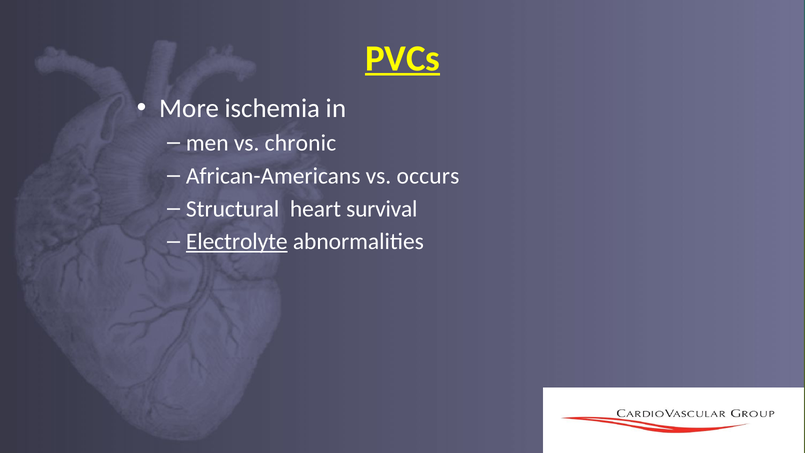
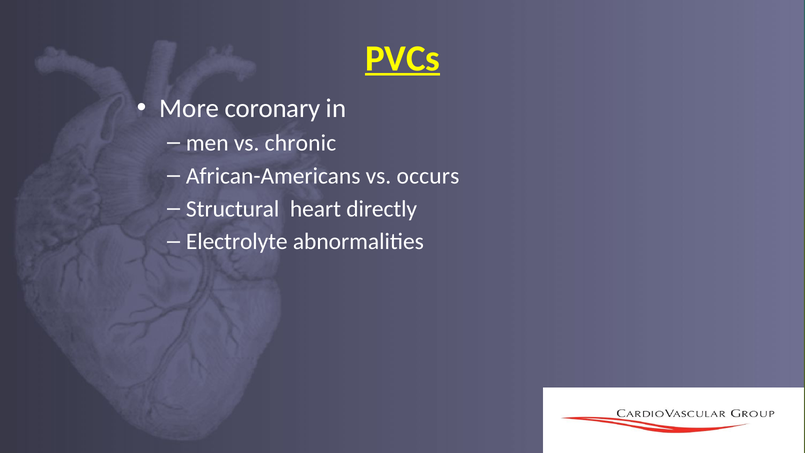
ischemia: ischemia -> coronary
survival: survival -> directly
Electrolyte underline: present -> none
